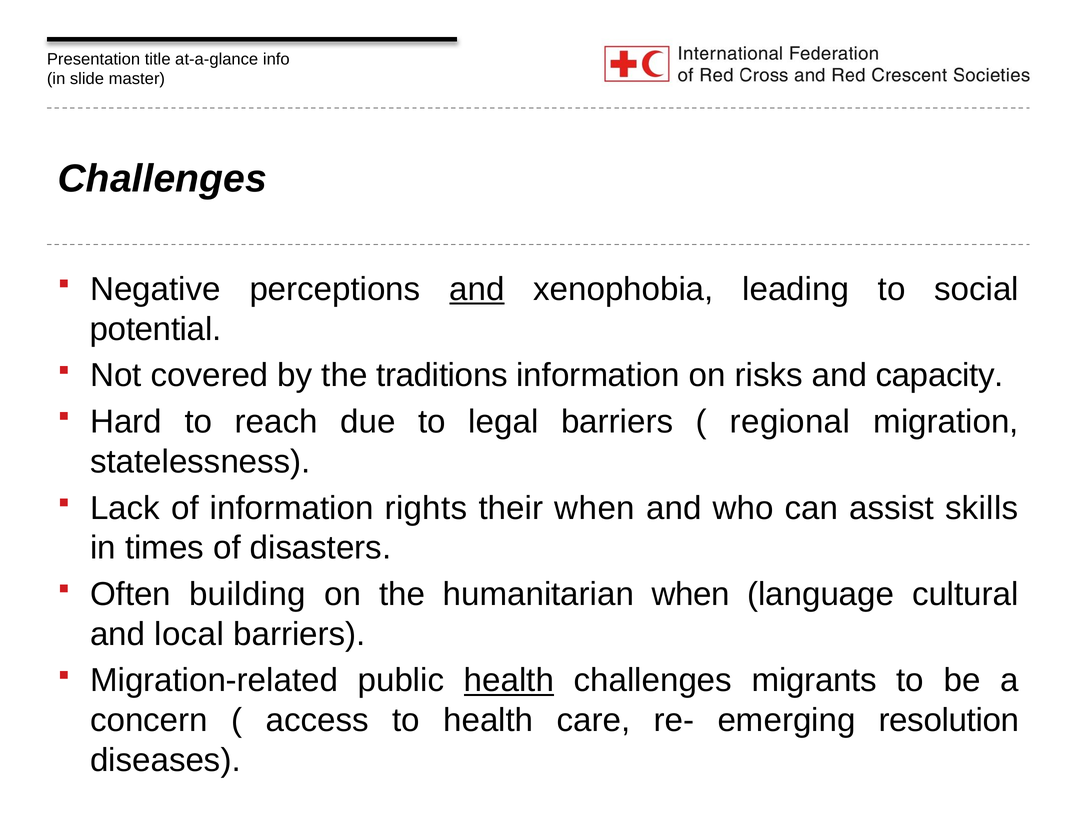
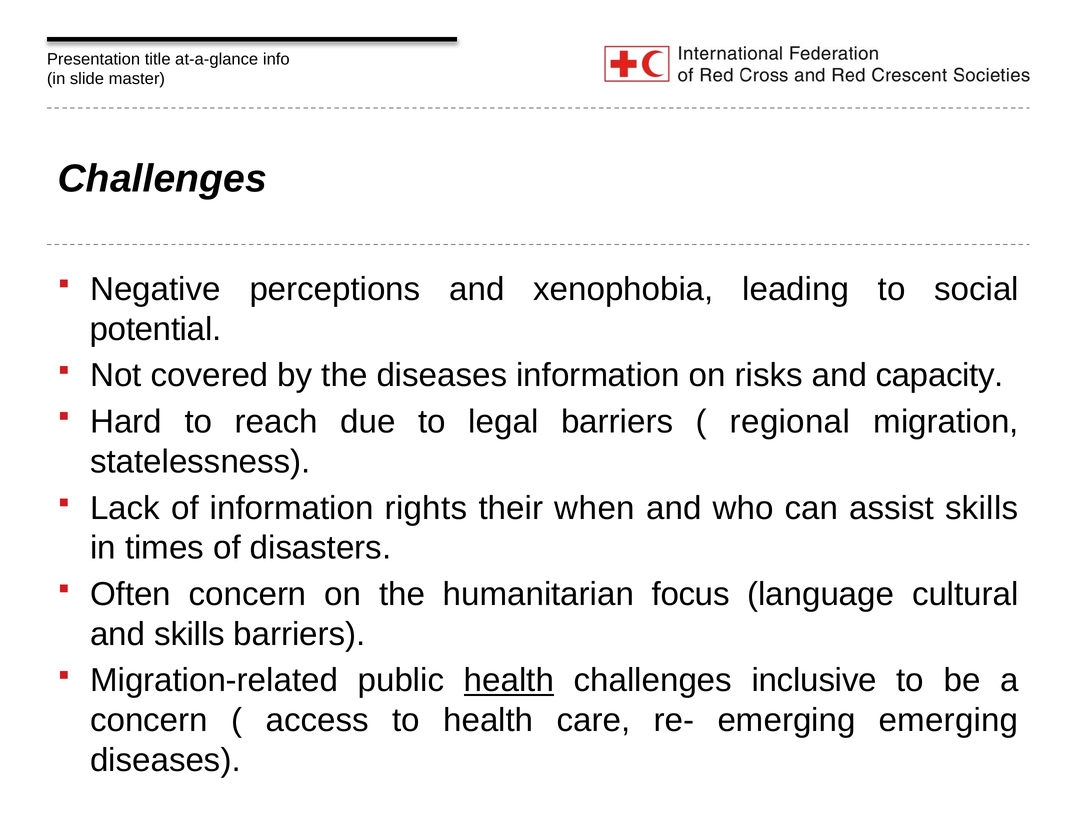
and at (477, 289) underline: present -> none
the traditions: traditions -> diseases
Often building: building -> concern
humanitarian when: when -> focus
and local: local -> skills
migrants: migrants -> inclusive
emerging resolution: resolution -> emerging
